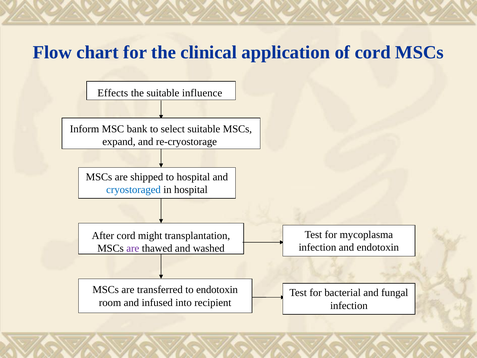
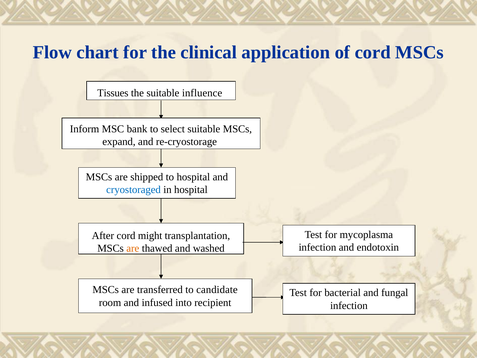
Effects: Effects -> Tissues
are at (133, 248) colour: purple -> orange
to endotoxin: endotoxin -> candidate
